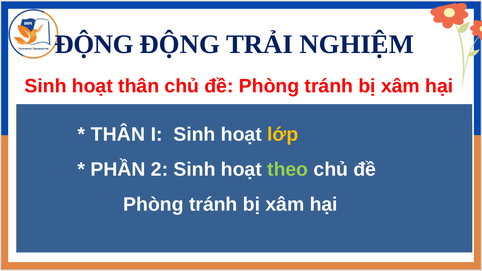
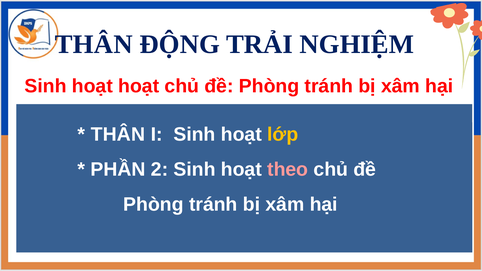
ĐỘNG at (94, 44): ĐỘNG -> THÂN
hoạt thân: thân -> hoạt
theo colour: light green -> pink
